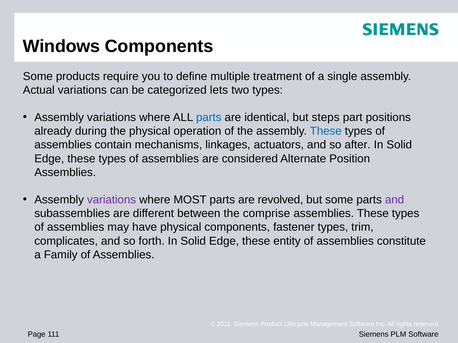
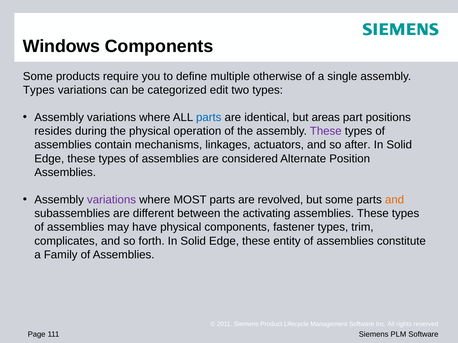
treatment: treatment -> otherwise
Actual at (39, 90): Actual -> Types
lets: lets -> edit
steps: steps -> areas
already: already -> resides
These at (326, 131) colour: blue -> purple
and at (395, 200) colour: purple -> orange
comprise: comprise -> activating
